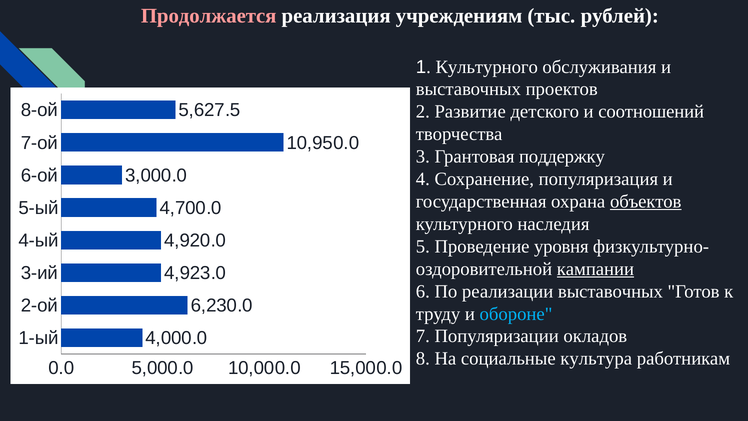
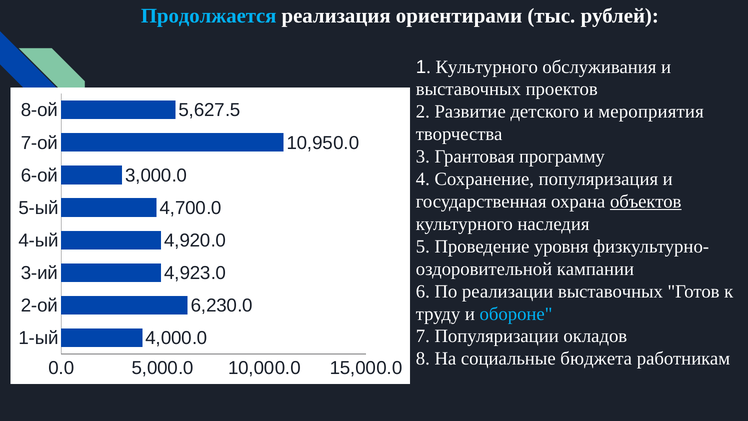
Продолжается colour: pink -> light blue
учреждениям: учреждениям -> ориентирами
соотношений: соотношений -> мероприятия
поддержку: поддержку -> программу
кампании underline: present -> none
культура: культура -> бюджета
